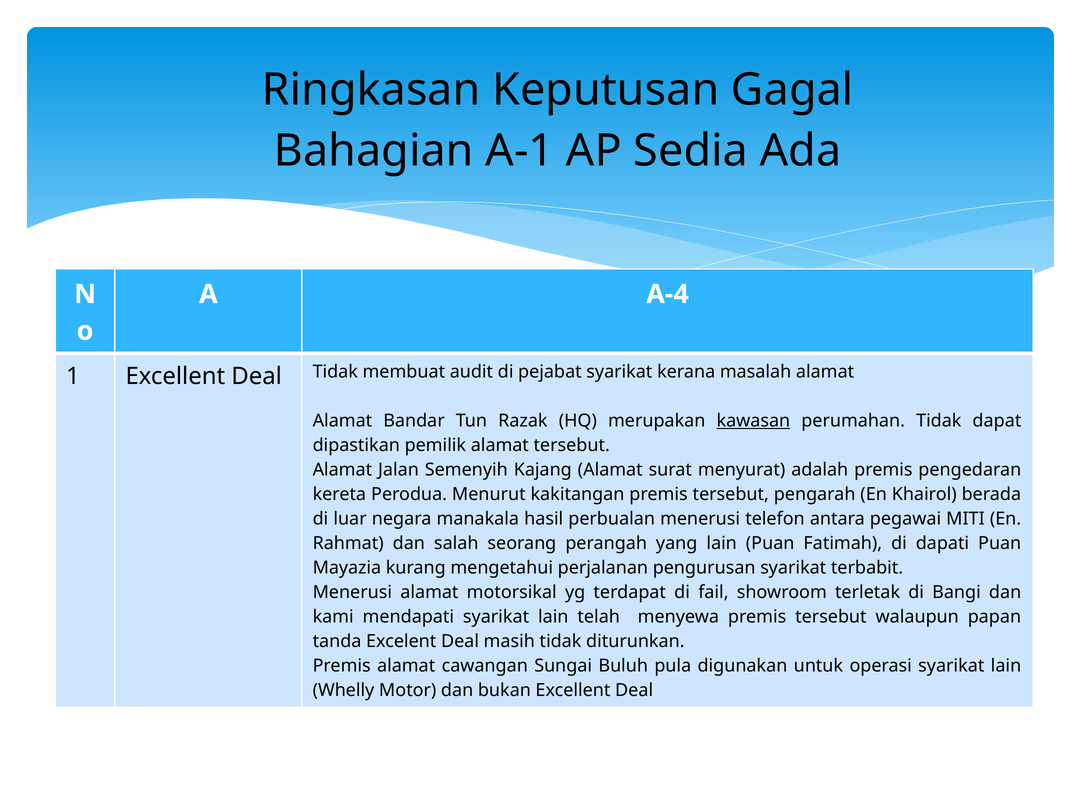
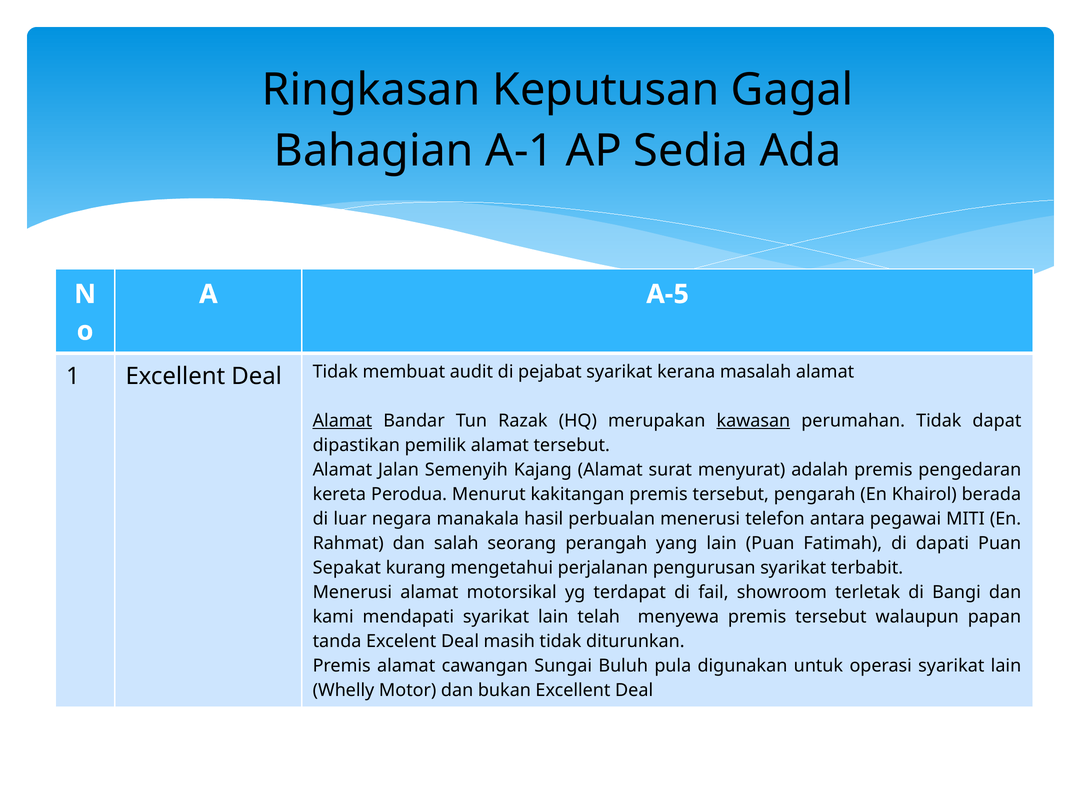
A-4: A-4 -> A-5
Alamat at (342, 421) underline: none -> present
Mayazia: Mayazia -> Sepakat
